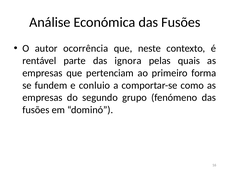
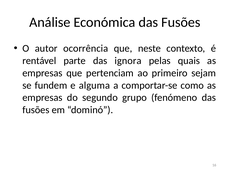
forma: forma -> sejam
conluio: conluio -> alguma
